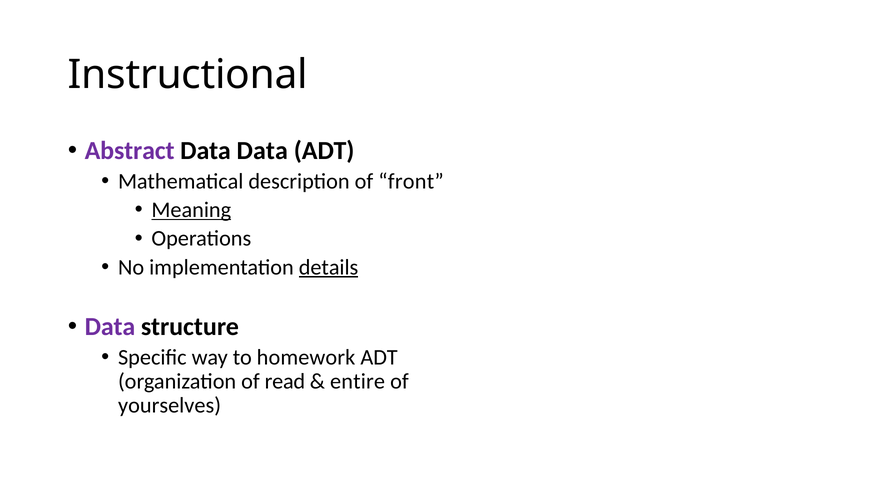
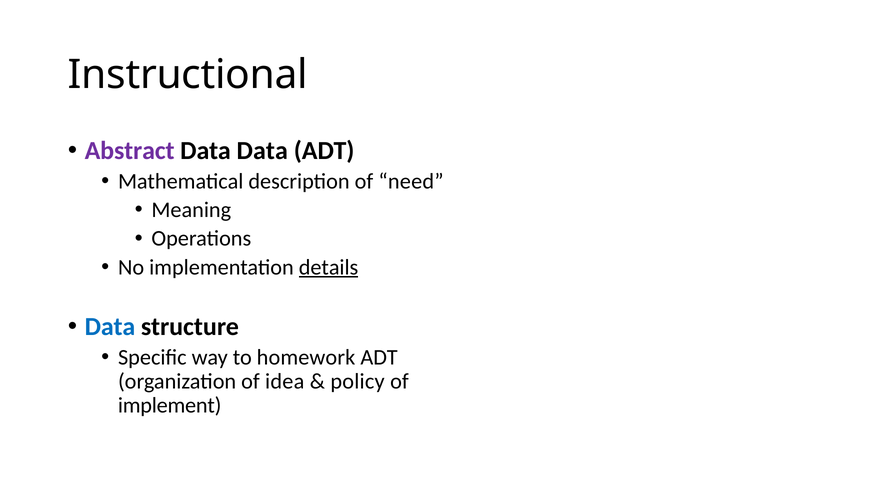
front: front -> need
Meaning underline: present -> none
Data at (110, 327) colour: purple -> blue
read: read -> idea
entire: entire -> policy
yourselves: yourselves -> implement
